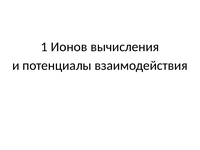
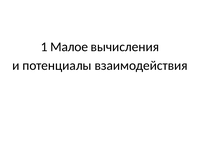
Ионов: Ионов -> Малое
